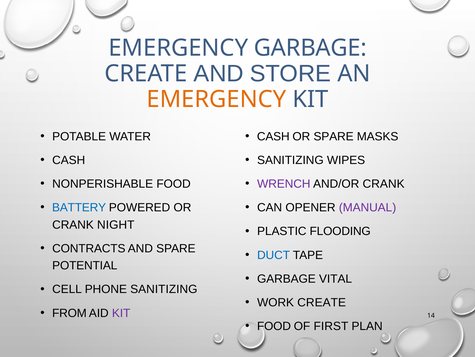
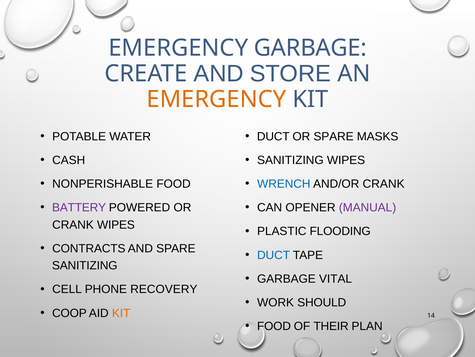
CASH at (273, 136): CASH -> DUCT
WRENCH colour: purple -> blue
BATTERY colour: blue -> purple
CRANK NIGHT: NIGHT -> WIPES
POTENTIAL at (85, 265): POTENTIAL -> SANITIZING
PHONE SANITIZING: SANITIZING -> RECOVERY
WORK CREATE: CREATE -> SHOULD
FROM: FROM -> COOP
KIT at (121, 312) colour: purple -> orange
FIRST: FIRST -> THEIR
